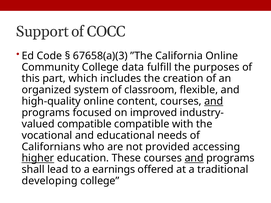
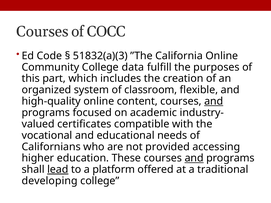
Support at (42, 32): Support -> Courses
67658(a)(3: 67658(a)(3 -> 51832(a)(3
improved: improved -> academic
compatible at (84, 124): compatible -> certificates
higher underline: present -> none
lead underline: none -> present
earnings: earnings -> platform
